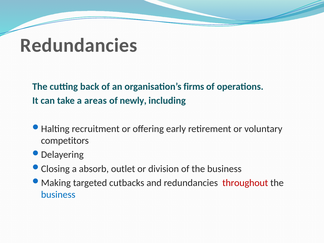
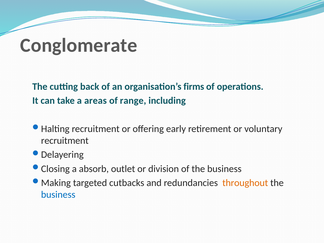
Redundancies at (79, 45): Redundancies -> Conglomerate
newly: newly -> range
competitors at (65, 141): competitors -> recruitment
throughout colour: red -> orange
